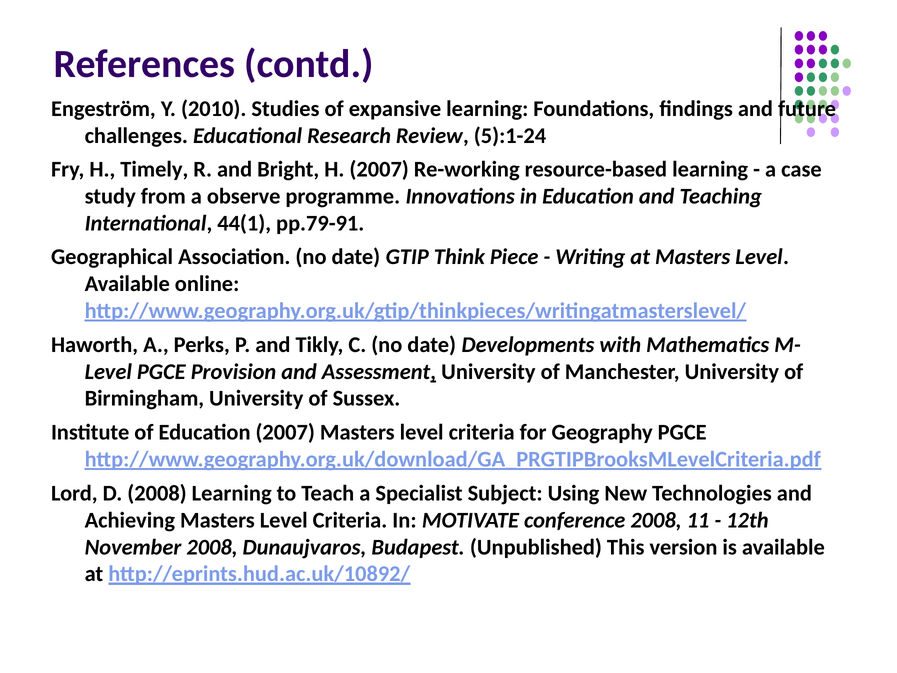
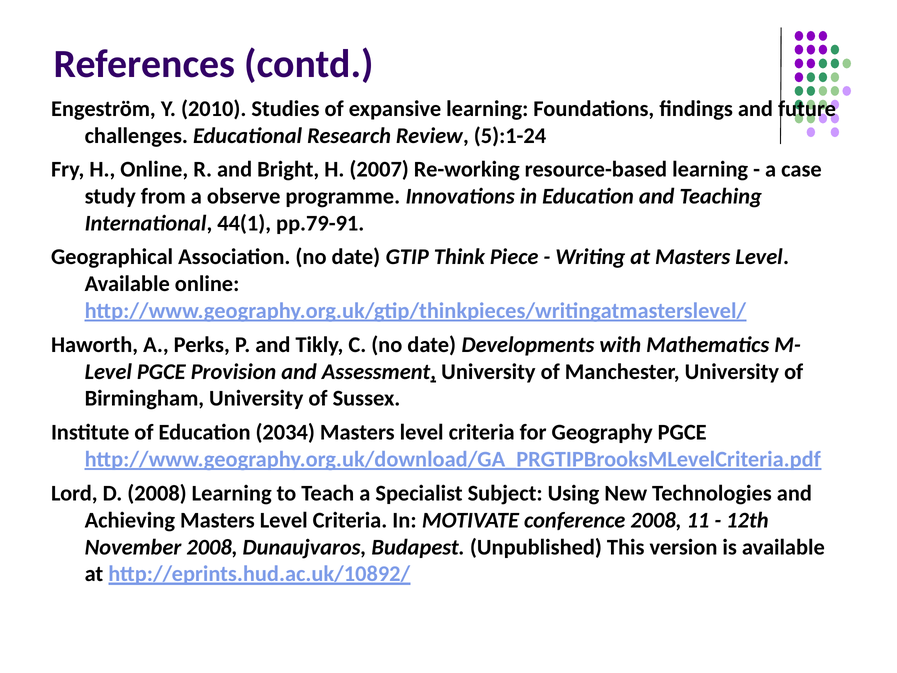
H Timely: Timely -> Online
Education 2007: 2007 -> 2034
